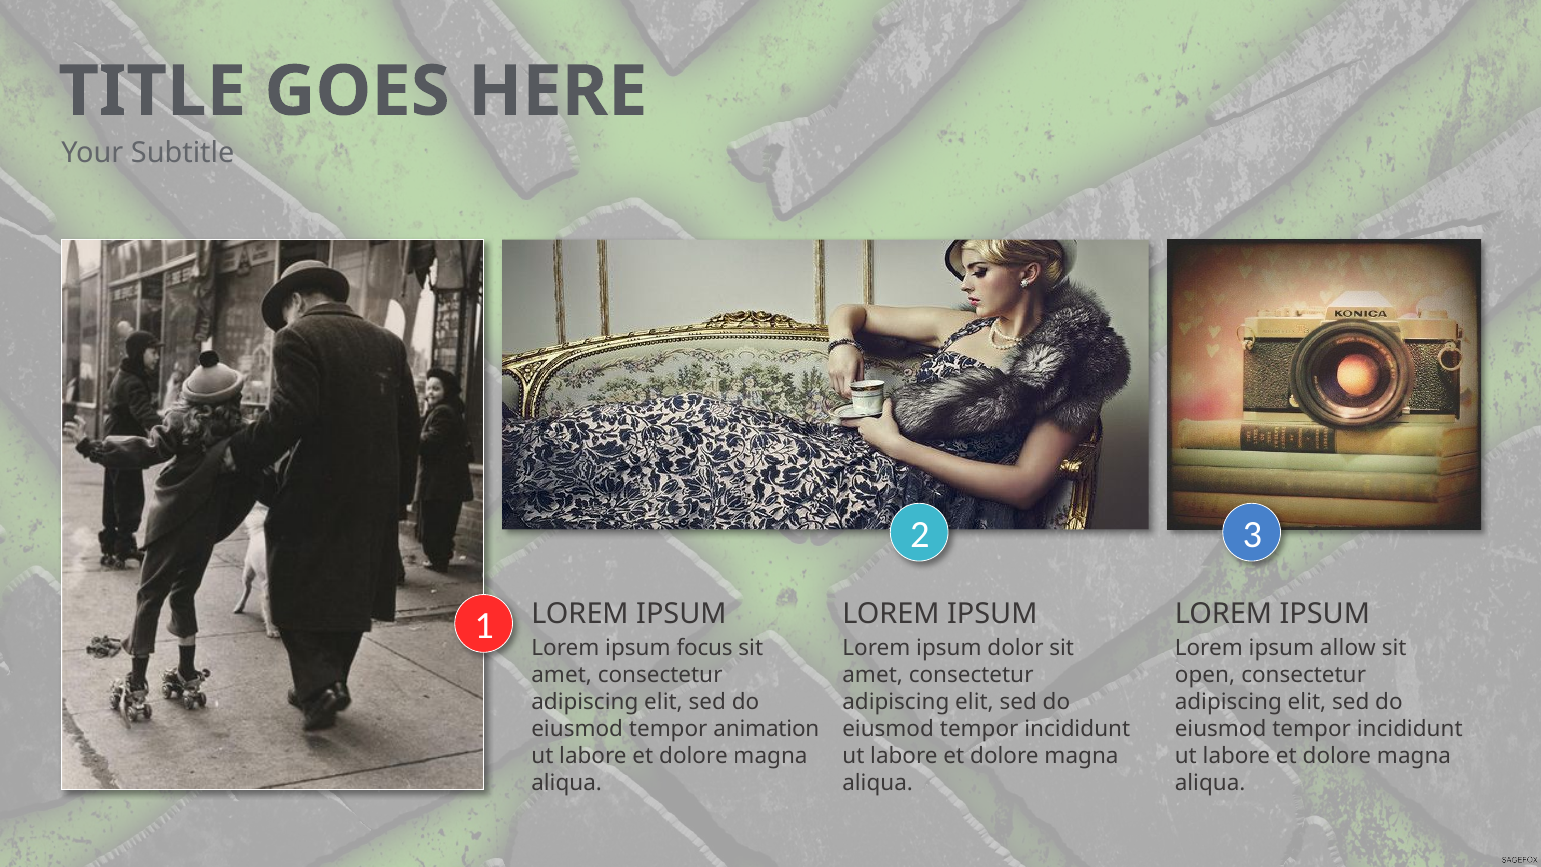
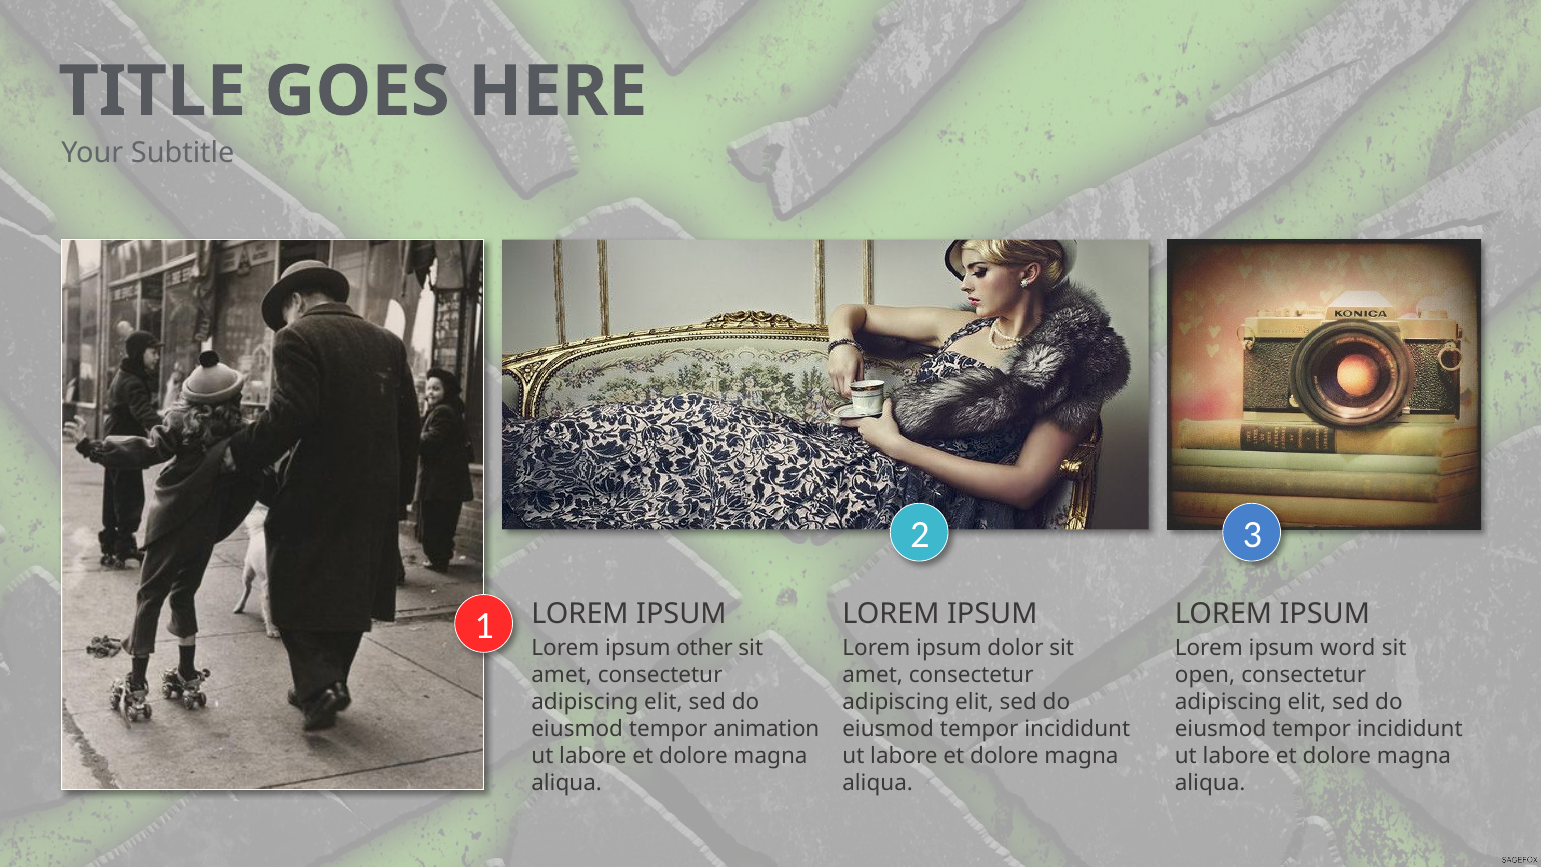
focus: focus -> other
allow: allow -> word
